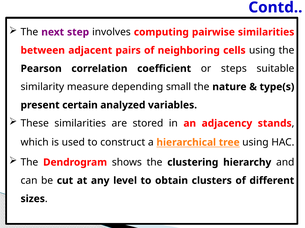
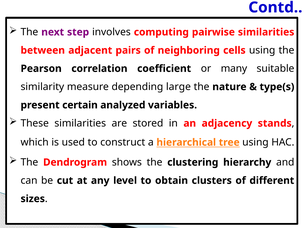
steps: steps -> many
small: small -> large
